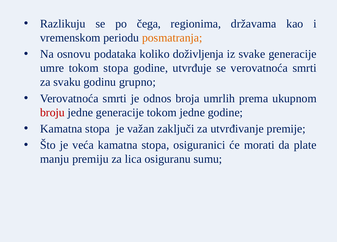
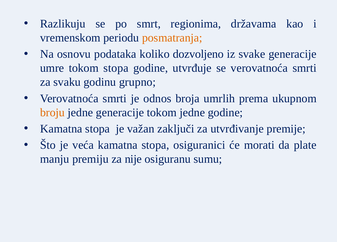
čega: čega -> smrt
doživljenja: doživljenja -> dozvoljeno
broju colour: red -> orange
lica: lica -> nije
